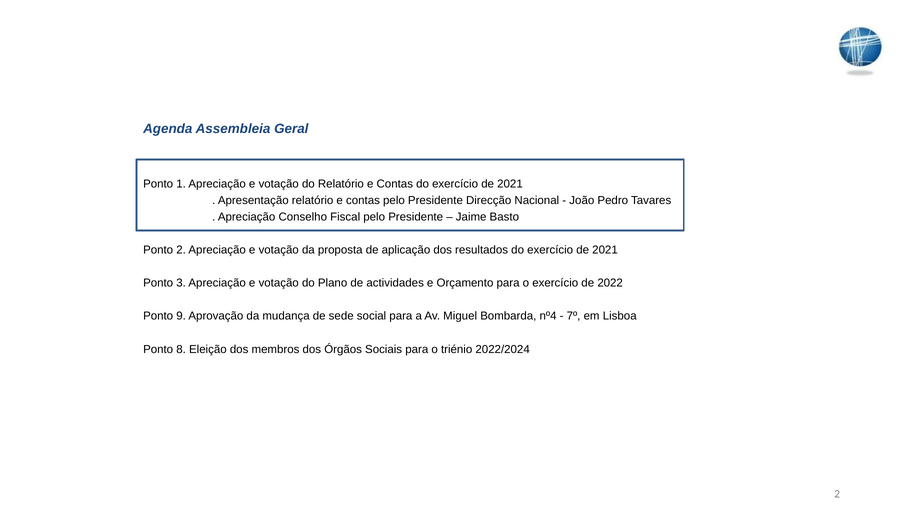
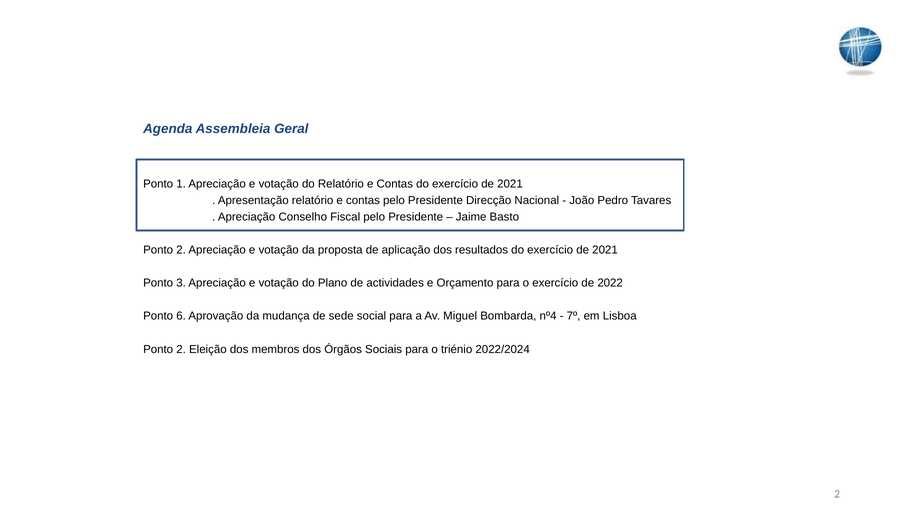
9: 9 -> 6
8 at (181, 349): 8 -> 2
